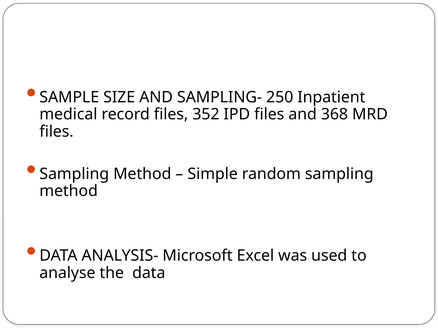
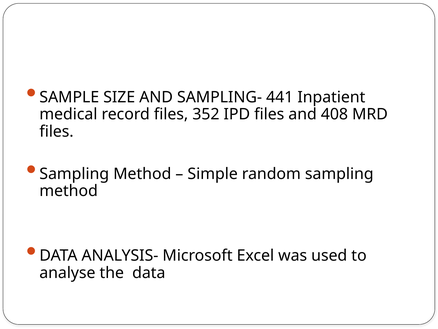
250: 250 -> 441
368: 368 -> 408
